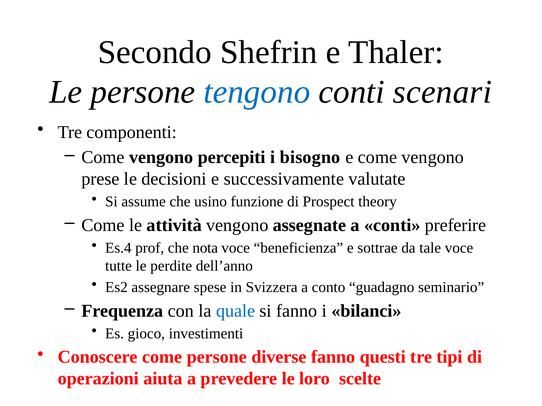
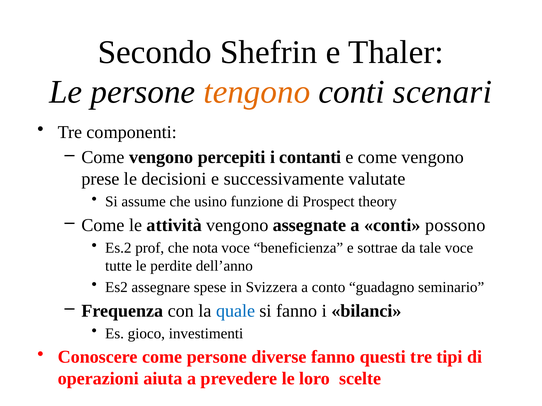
tengono colour: blue -> orange
bisogno: bisogno -> contanti
preferire: preferire -> possono
Es.4: Es.4 -> Es.2
